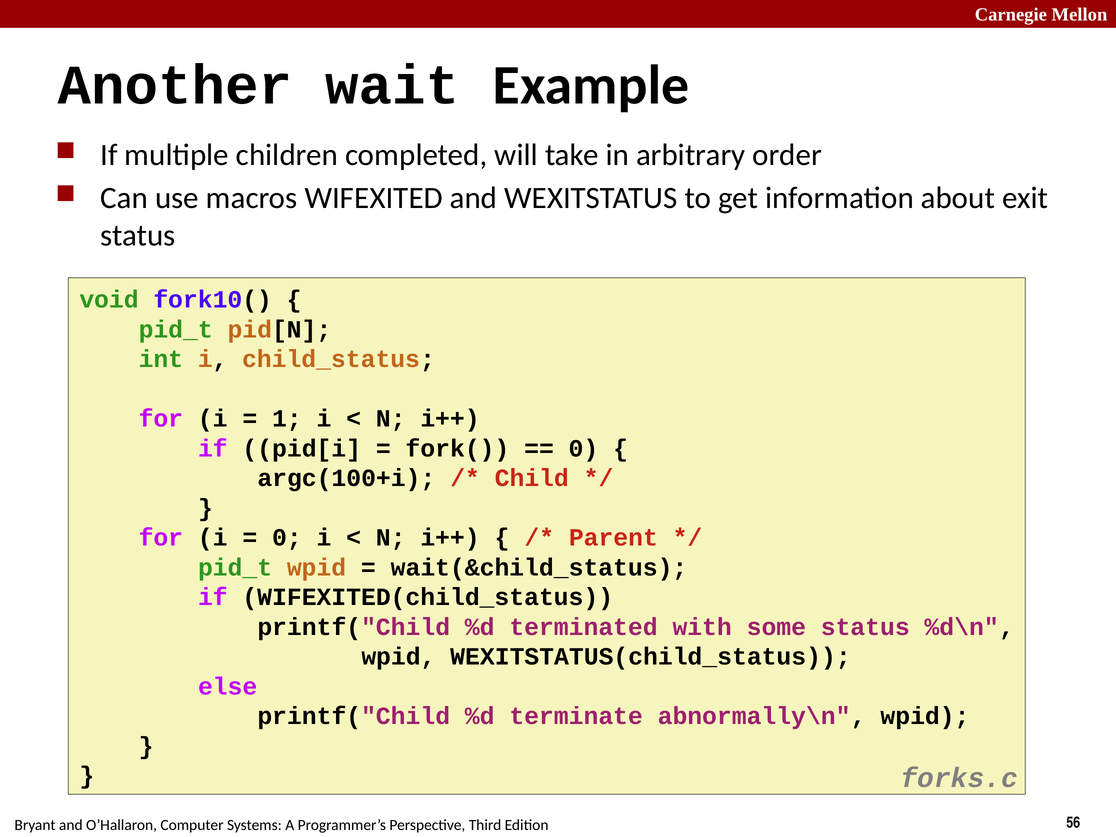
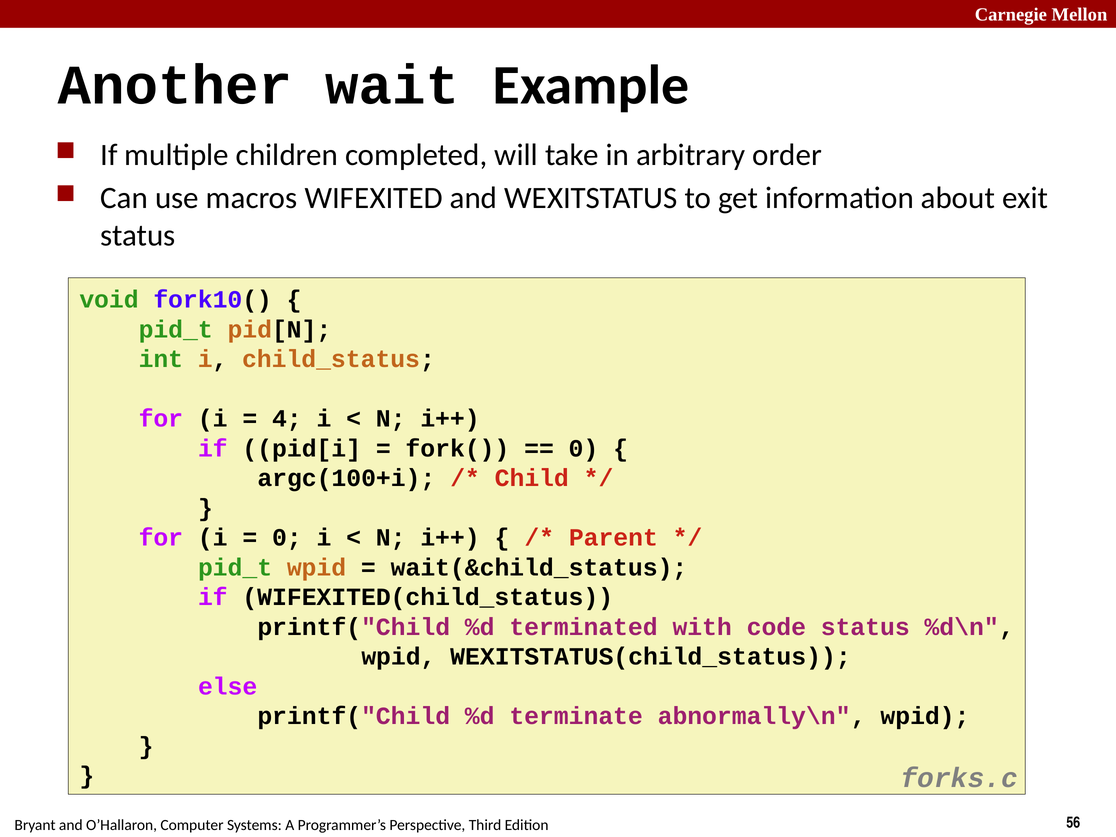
1: 1 -> 4
some: some -> code
